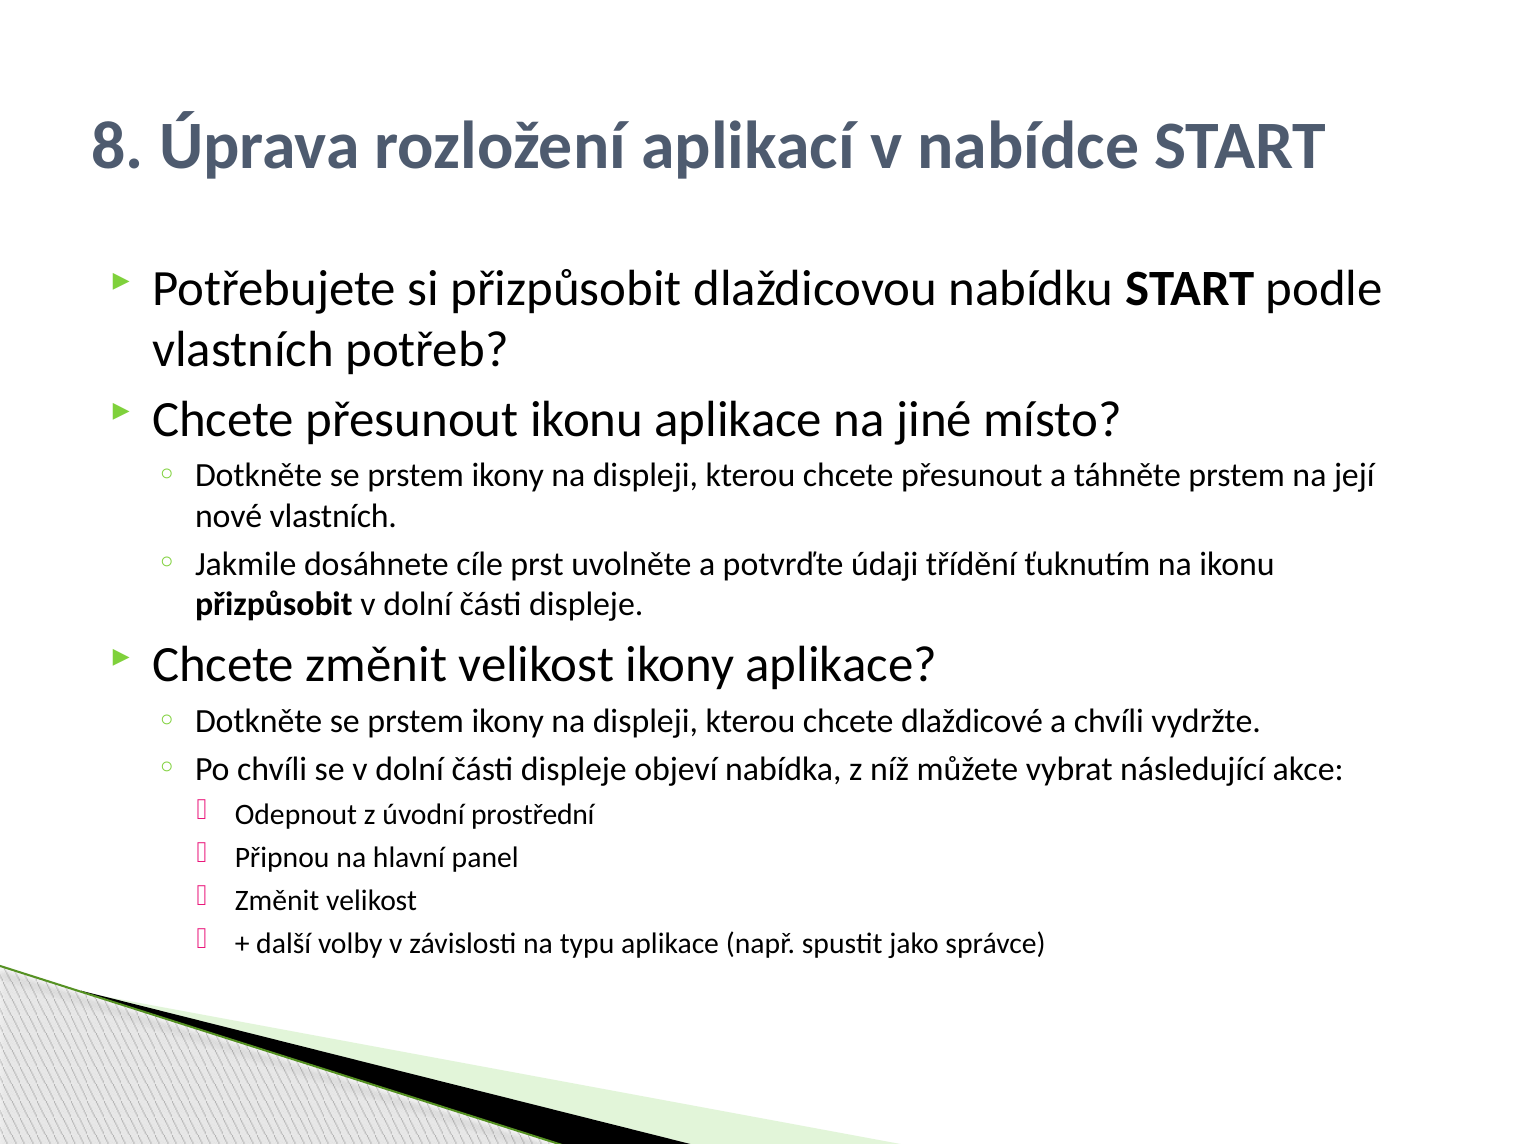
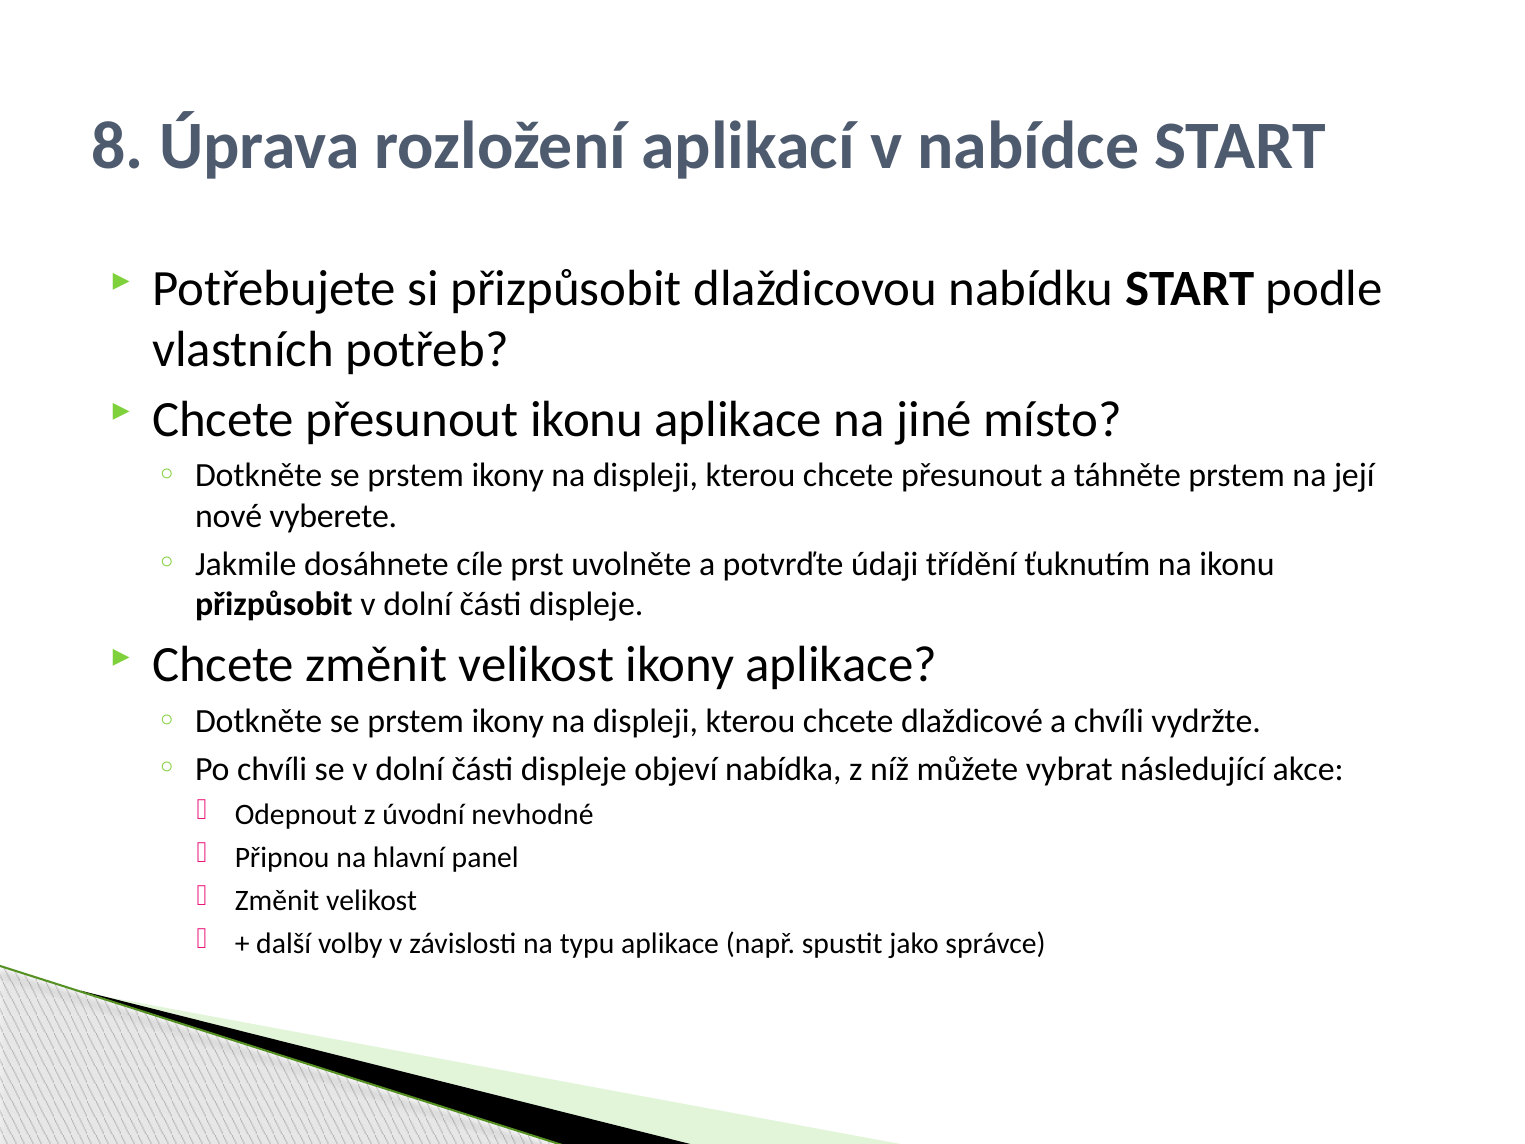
nové vlastních: vlastních -> vyberete
prostřední: prostřední -> nevhodné
